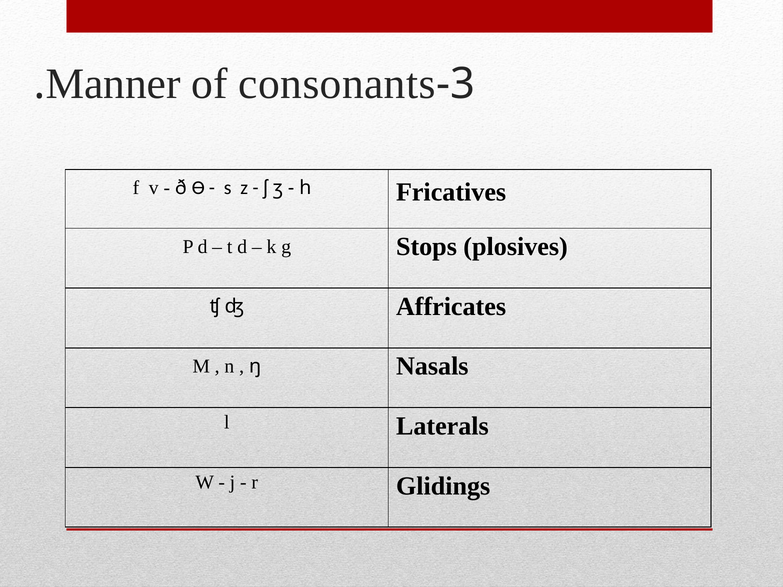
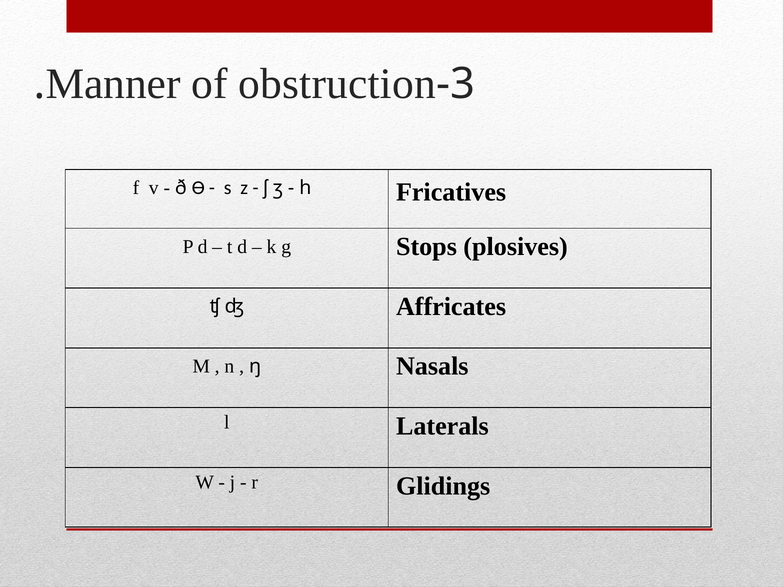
consonants: consonants -> obstruction
